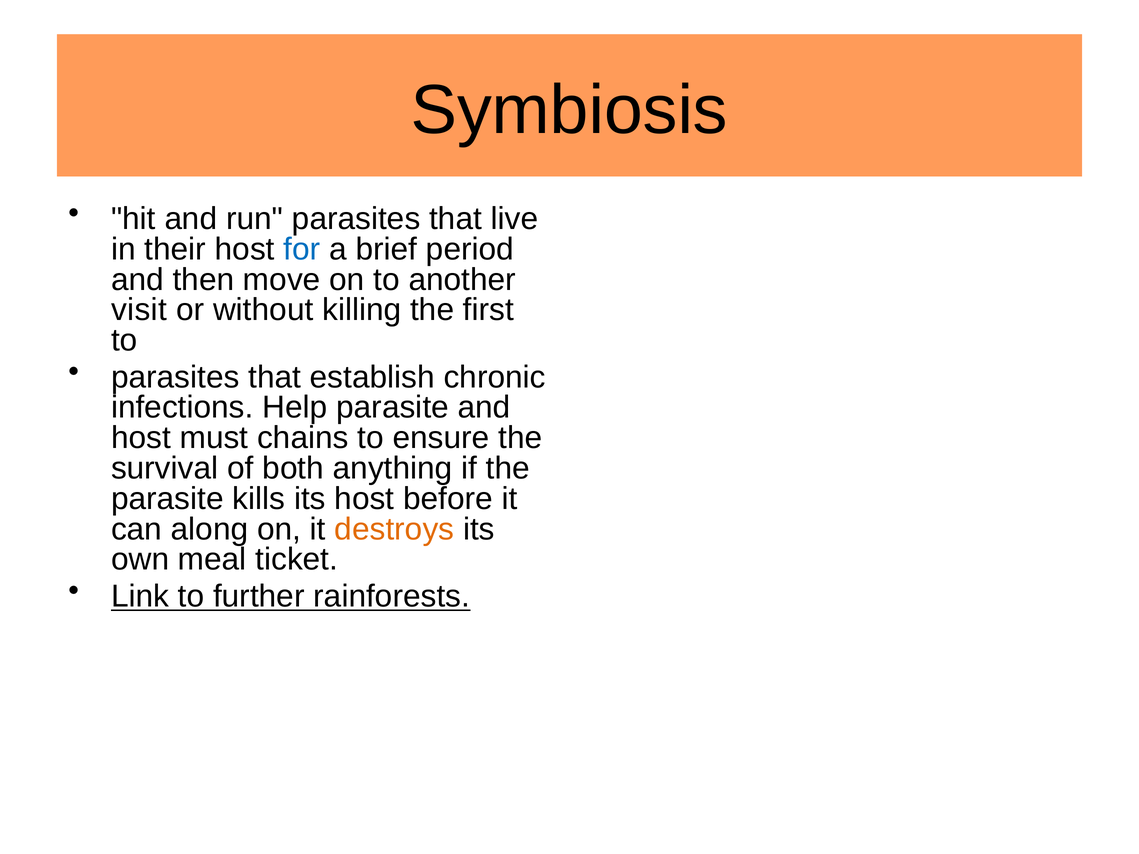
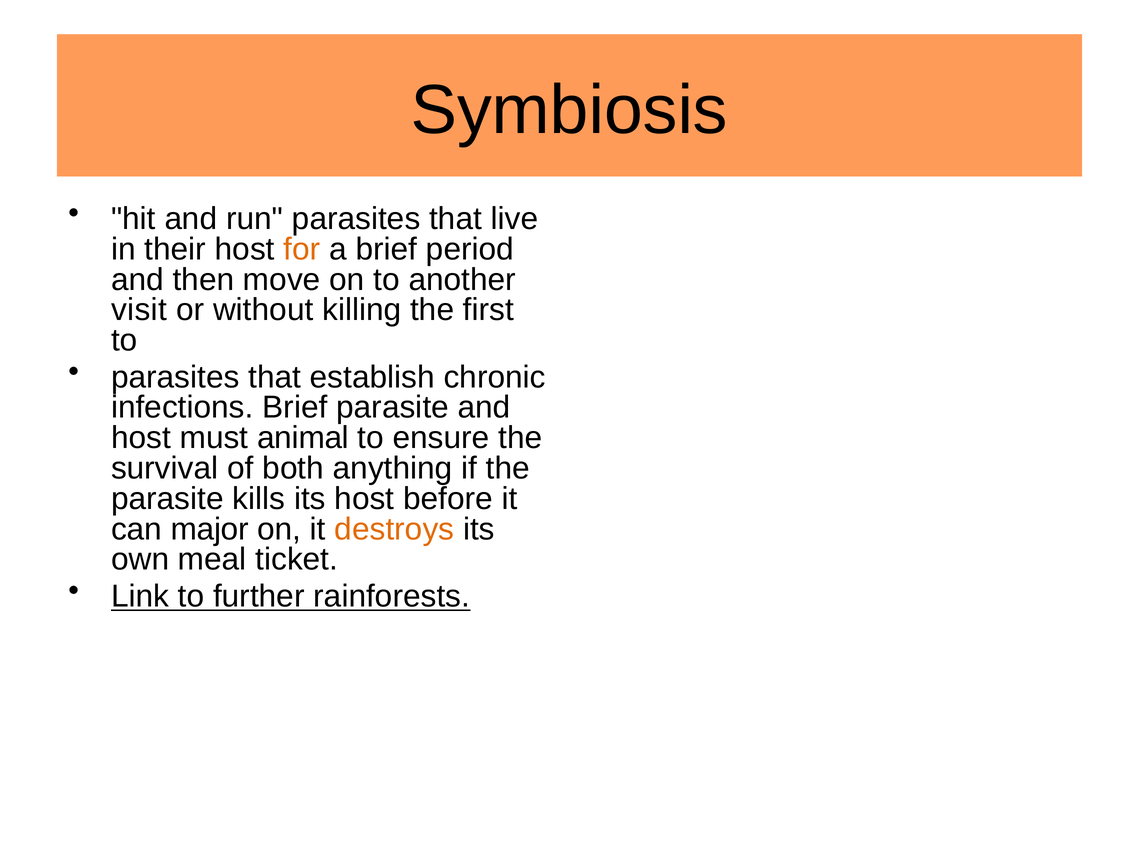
for colour: blue -> orange
infections Help: Help -> Brief
chains: chains -> animal
along: along -> major
